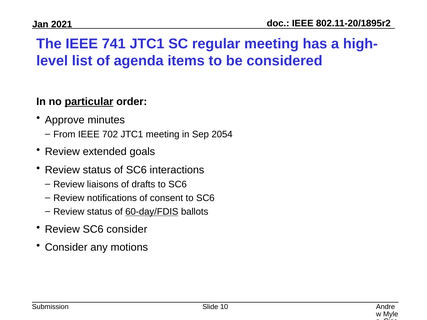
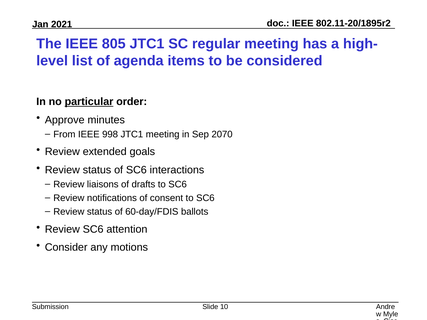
741: 741 -> 805
702: 702 -> 998
2054: 2054 -> 2070
60-day/FDIS underline: present -> none
SC6 consider: consider -> attention
